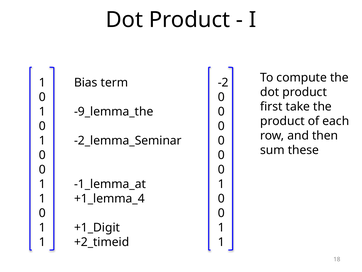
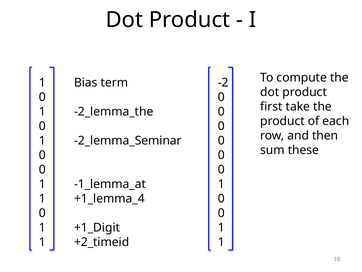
-9_lemma_the: -9_lemma_the -> -2_lemma_the
